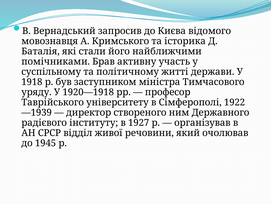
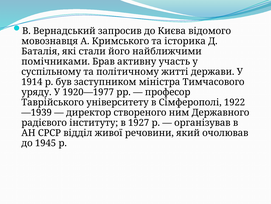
1918: 1918 -> 1914
1920—1918: 1920—1918 -> 1920—1977
